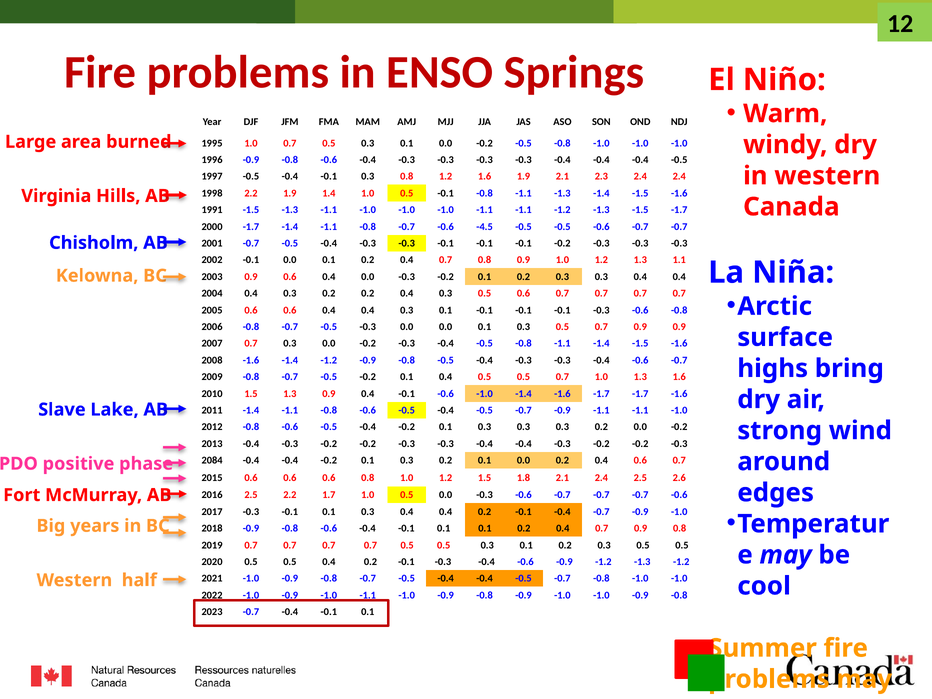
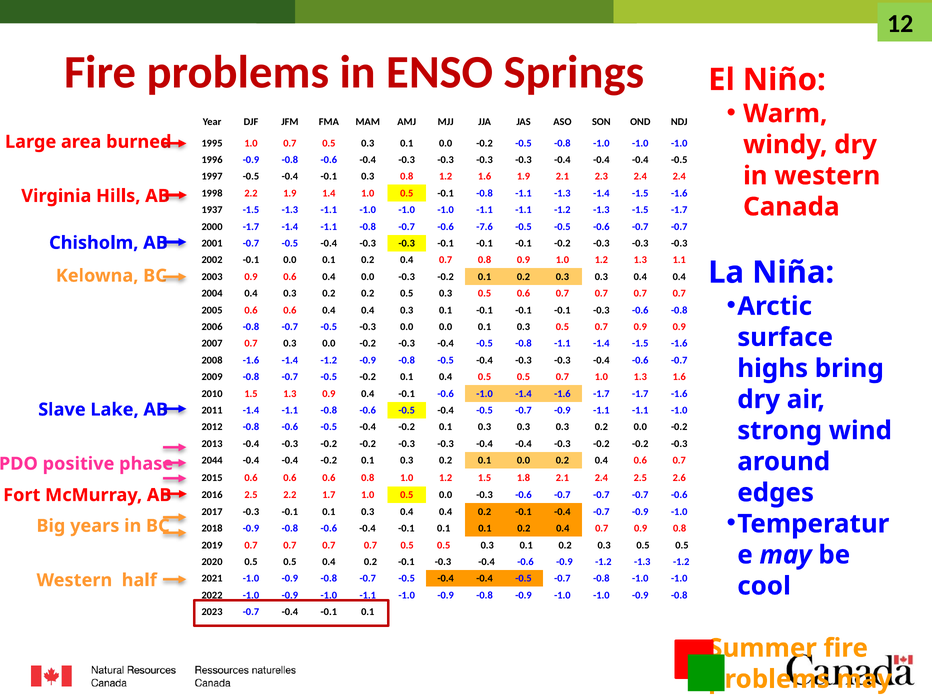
1991: 1991 -> 1937
-4.5: -4.5 -> -7.6
0.2 0.2 0.4: 0.4 -> 0.5
2084: 2084 -> 2044
